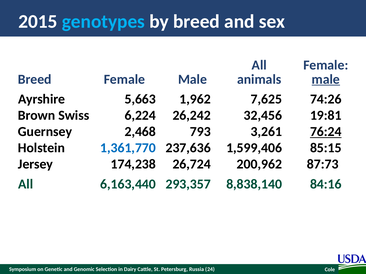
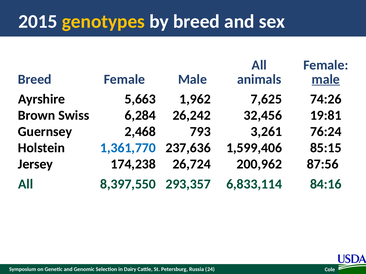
genotypes colour: light blue -> yellow
6,224: 6,224 -> 6,284
76:24 underline: present -> none
87:73: 87:73 -> 87:56
6,163,440: 6,163,440 -> 8,397,550
8,838,140: 8,838,140 -> 6,833,114
